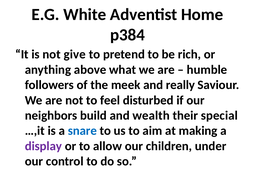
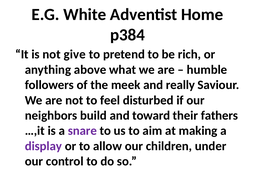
wealth: wealth -> toward
special: special -> fathers
snare colour: blue -> purple
